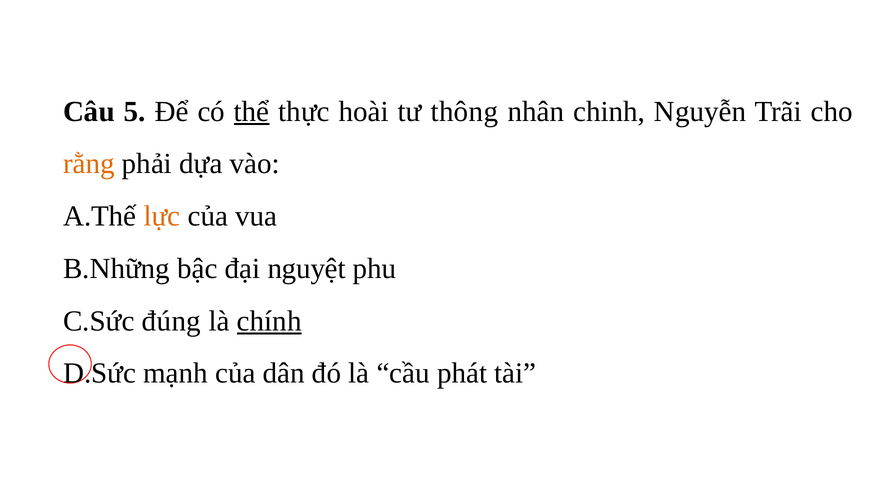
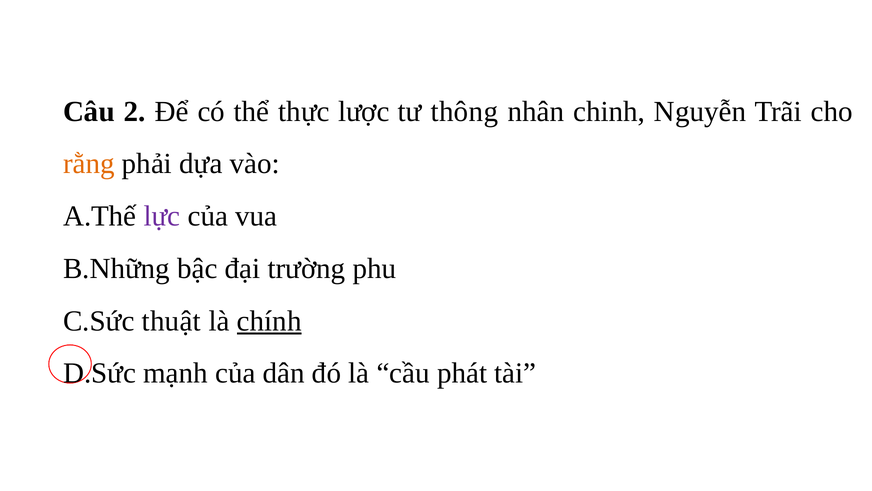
5: 5 -> 2
thể underline: present -> none
hoài: hoài -> lược
lực colour: orange -> purple
nguyệt: nguyệt -> trường
đúng: đúng -> thuật
